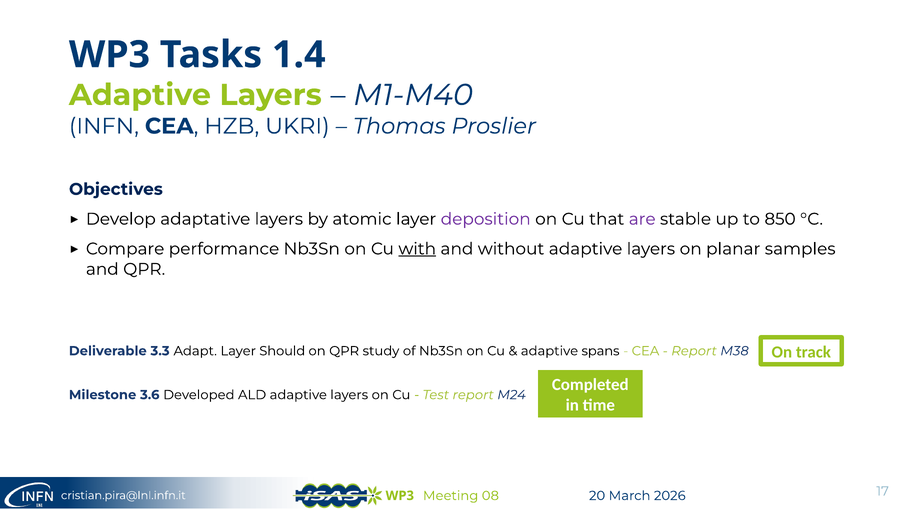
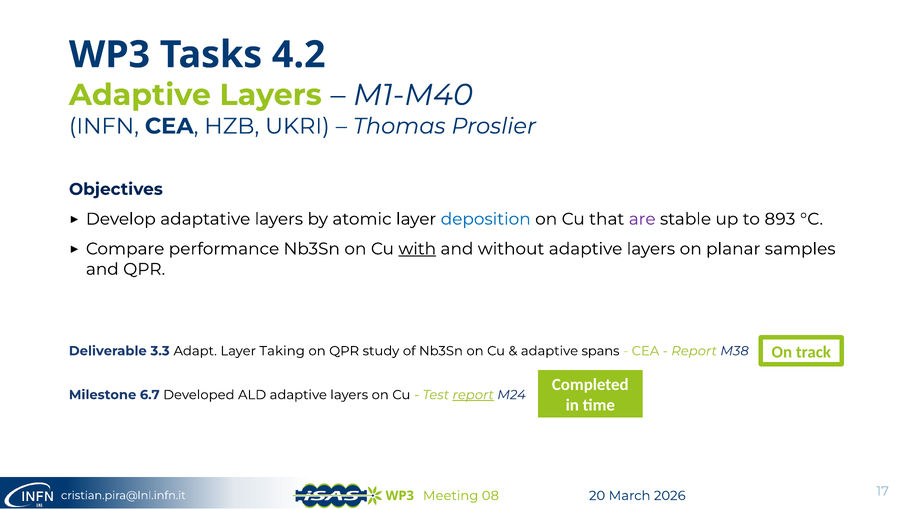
1.4: 1.4 -> 4.2
deposition colour: purple -> blue
850: 850 -> 893
Should: Should -> Taking
3.6: 3.6 -> 6.7
report at (473, 394) underline: none -> present
